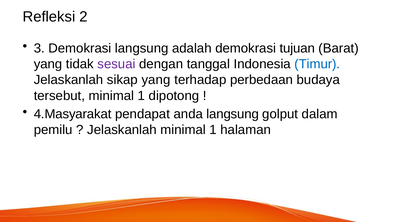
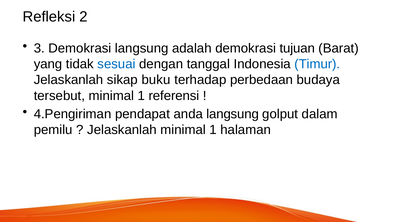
sesuai colour: purple -> blue
sikap yang: yang -> buku
dipotong: dipotong -> referensi
4.Masyarakat: 4.Masyarakat -> 4.Pengiriman
